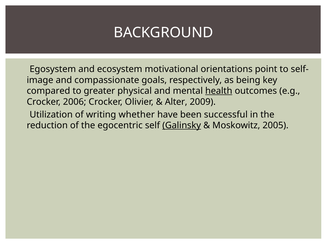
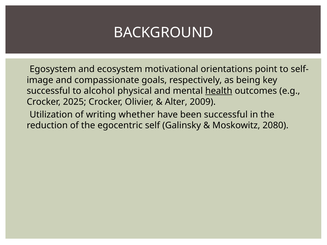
compared at (48, 91): compared -> successful
greater: greater -> alcohol
2006: 2006 -> 2025
Galinsky underline: present -> none
2005: 2005 -> 2080
